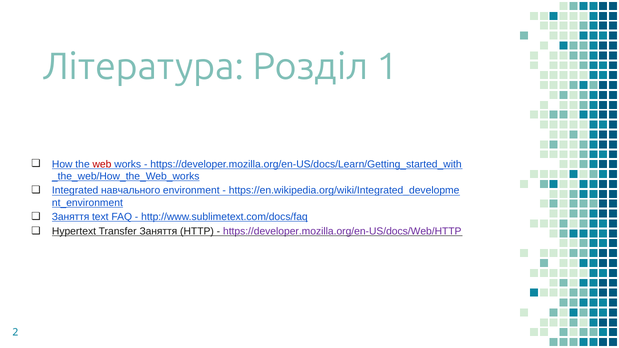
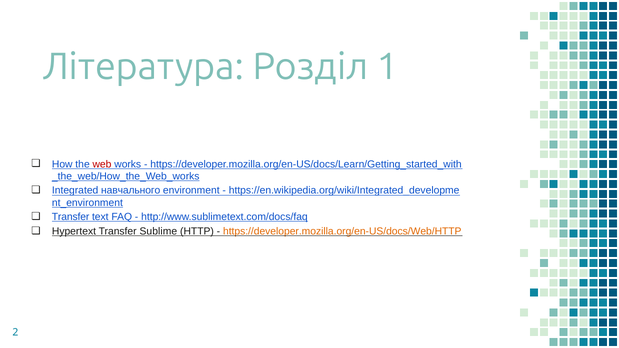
Заняття at (71, 217): Заняття -> Transfer
Transfer Заняття: Заняття -> Sublime
https://developer.mozilla.org/en-US/docs/Web/HTTP colour: purple -> orange
